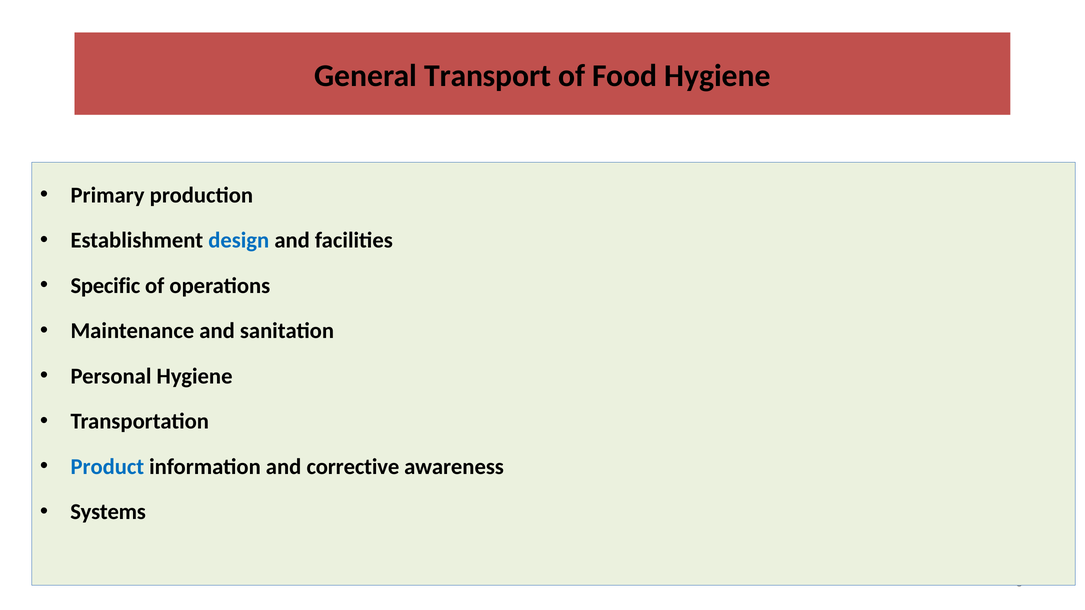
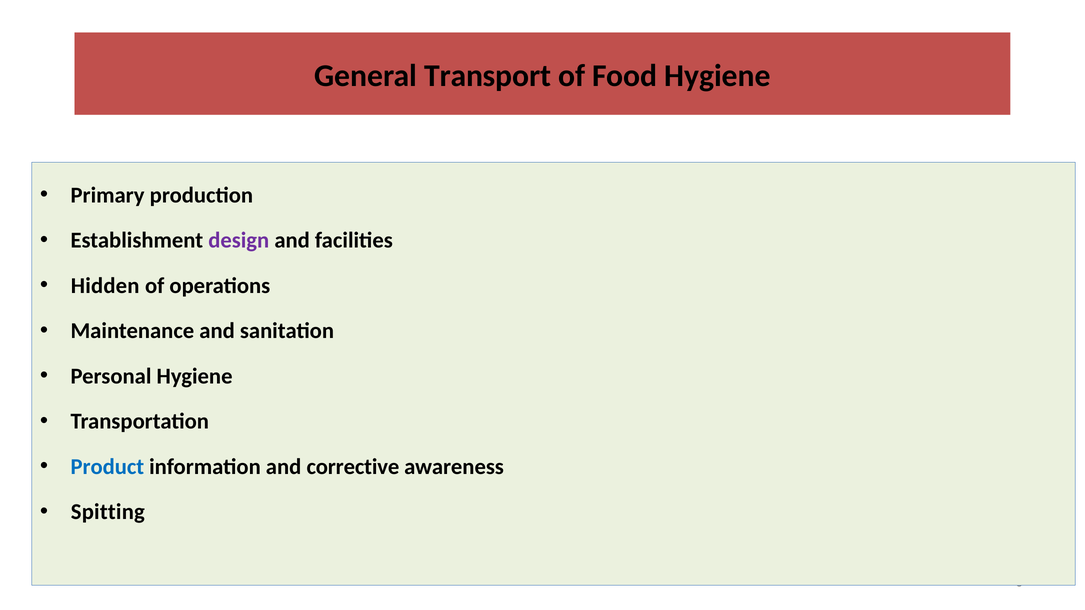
design colour: blue -> purple
Specific: Specific -> Hidden
Systems: Systems -> Spitting
